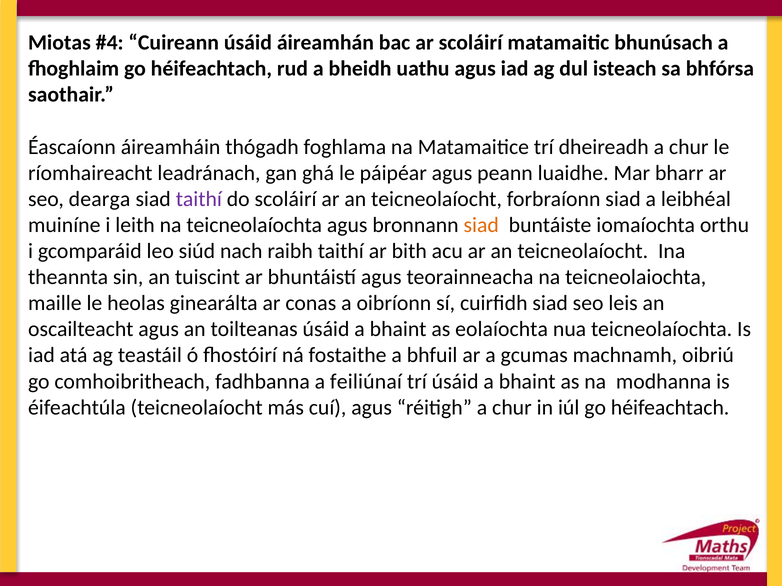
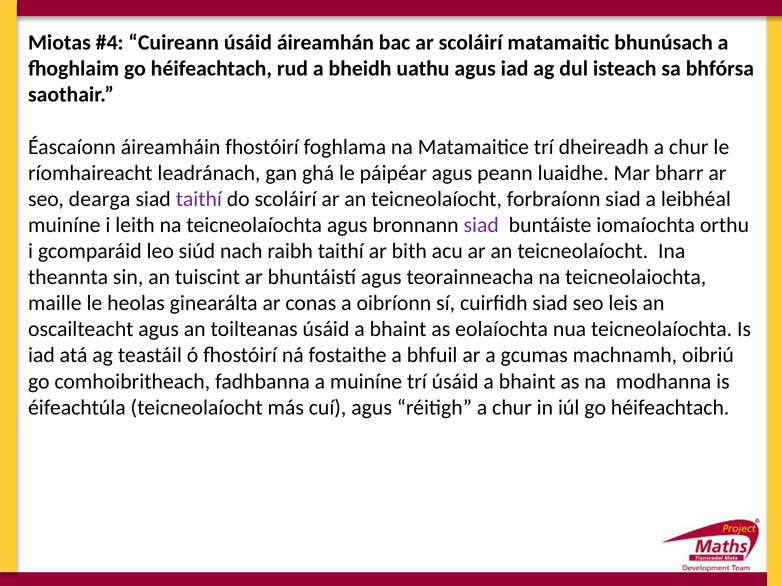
áireamháin thógadh: thógadh -> fhostóirí
siad at (481, 225) colour: orange -> purple
a feiliúnaí: feiliúnaí -> muiníne
